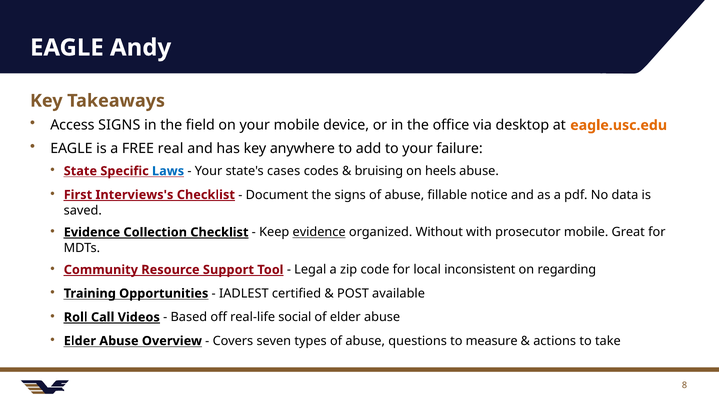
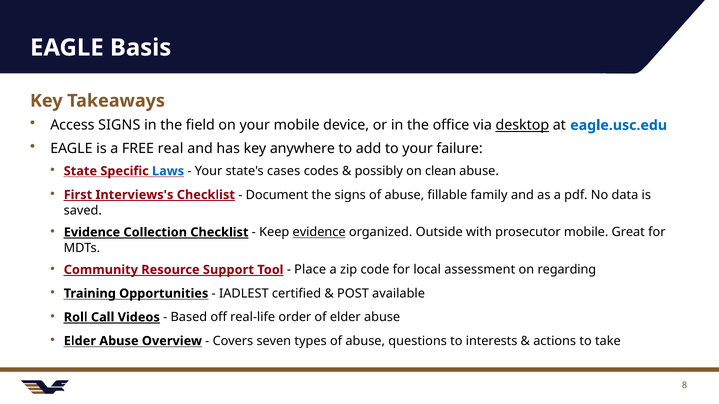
Andy: Andy -> Basis
desktop underline: none -> present
eagle.usc.edu colour: orange -> blue
bruising: bruising -> possibly
heels: heels -> clean
notice: notice -> family
Without: Without -> Outside
Legal: Legal -> Place
inconsistent: inconsistent -> assessment
social: social -> order
measure: measure -> interests
